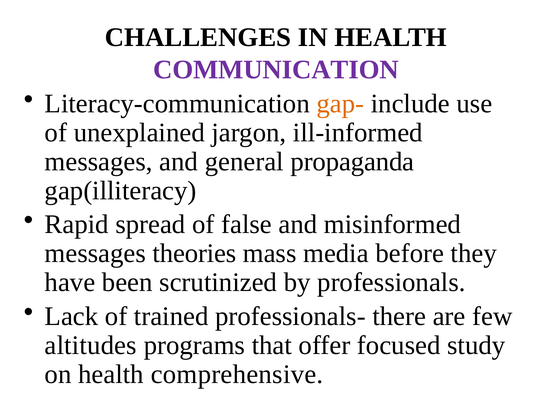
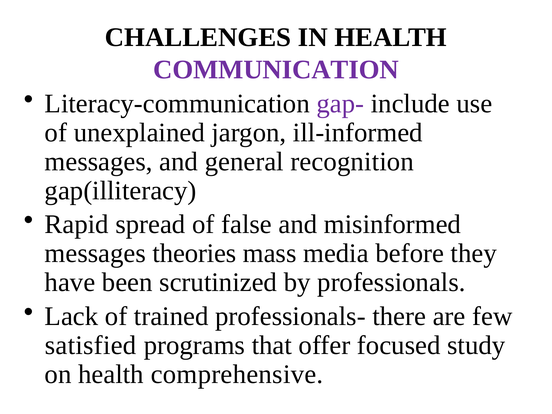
gap- colour: orange -> purple
propaganda: propaganda -> recognition
altitudes: altitudes -> satisfied
